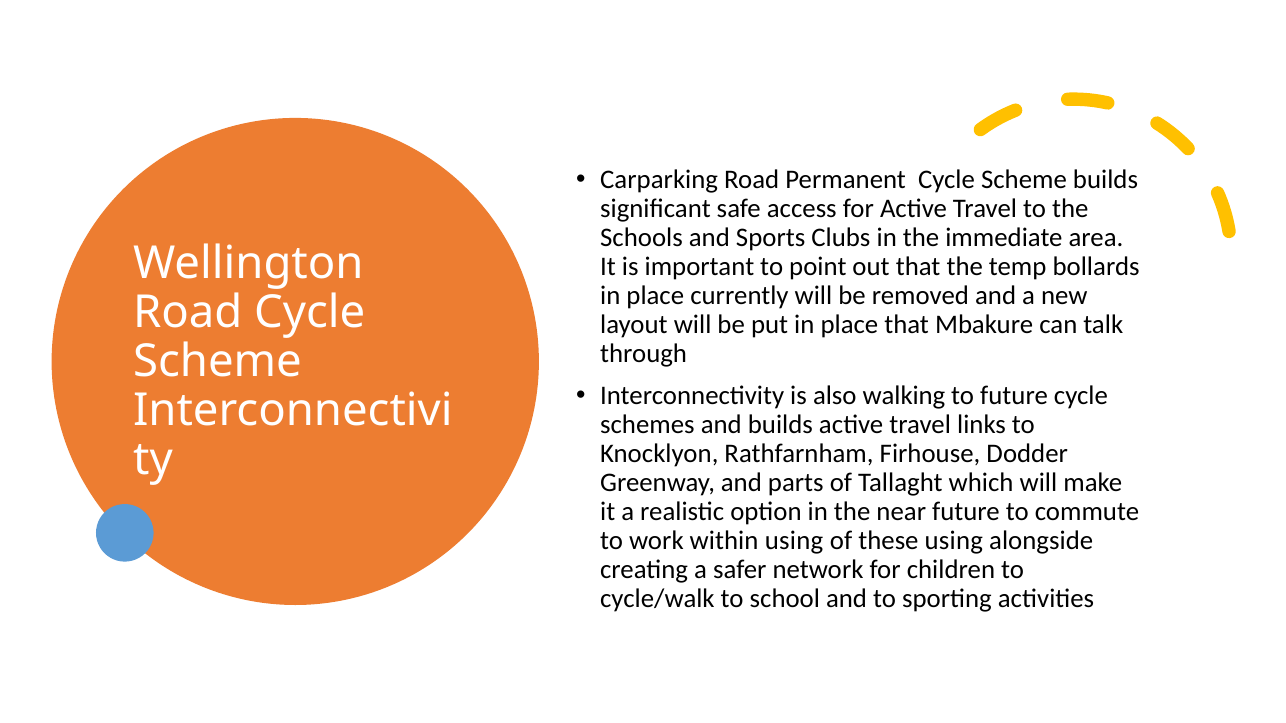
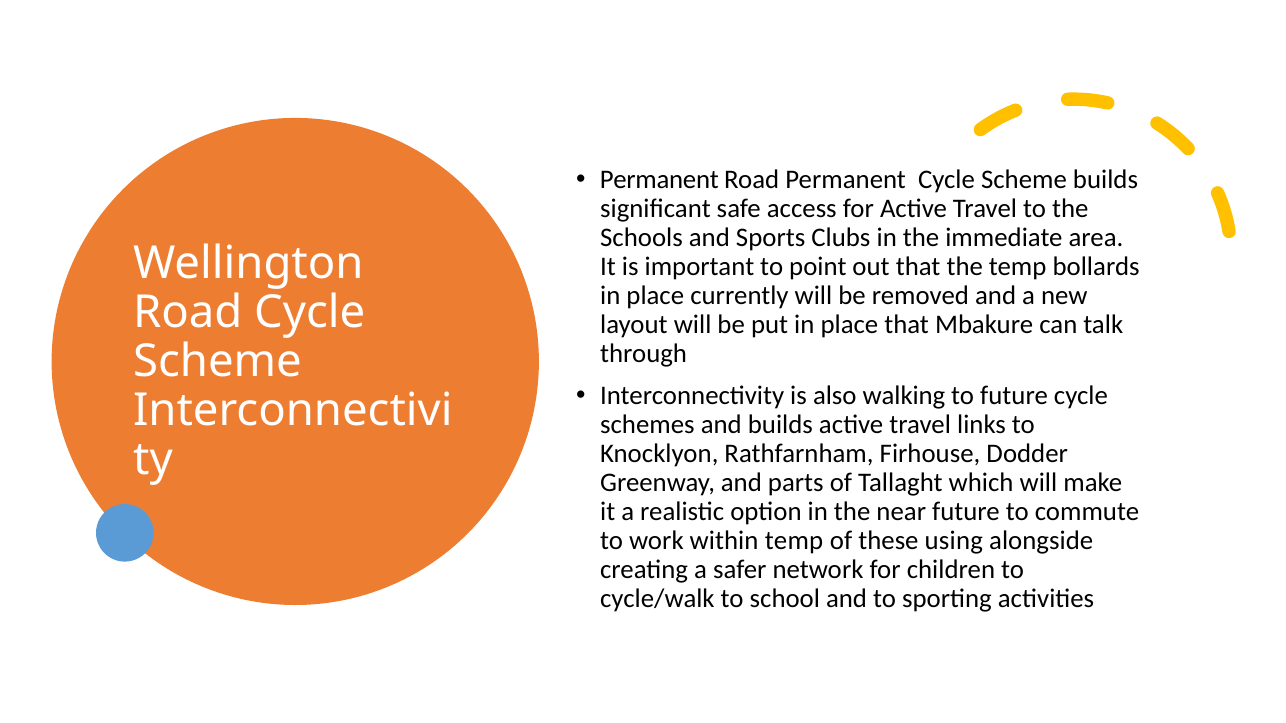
Carparking at (659, 180): Carparking -> Permanent
within using: using -> temp
